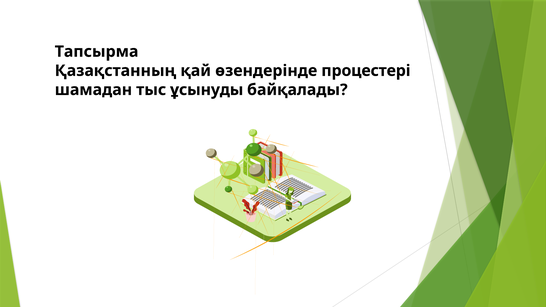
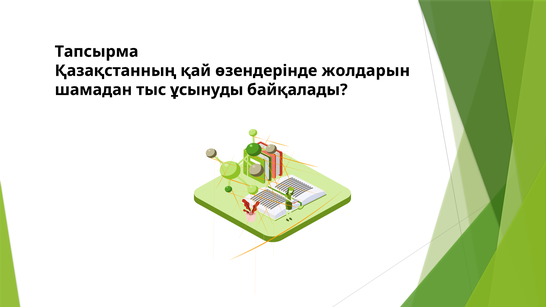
процестері: процестері -> жолдарын
